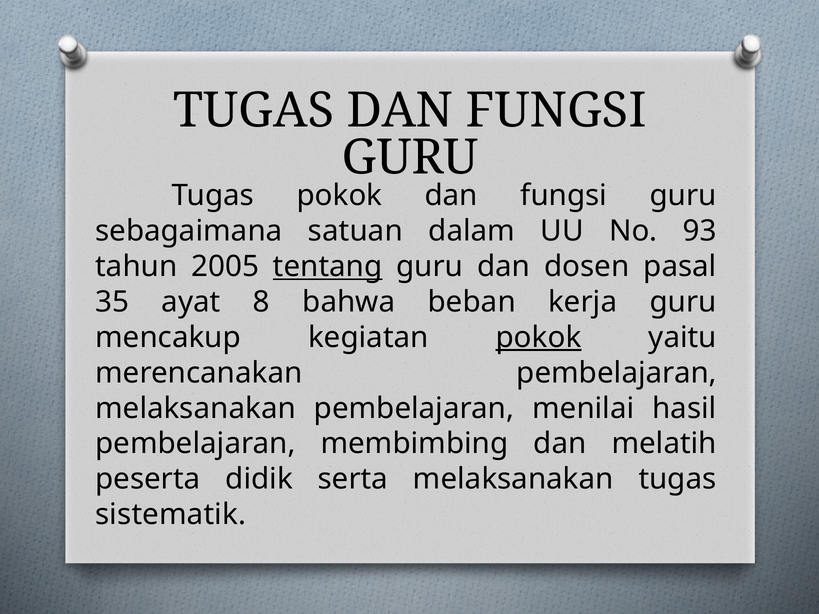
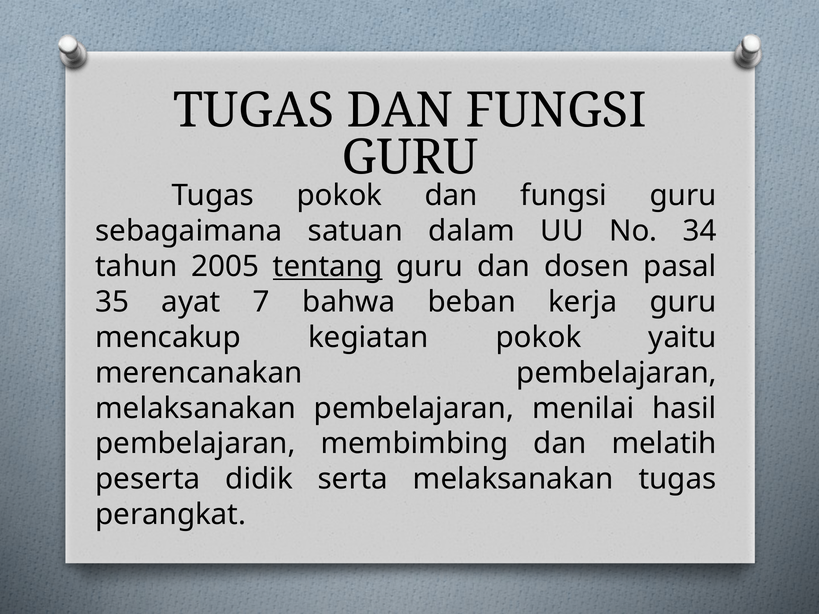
93: 93 -> 34
8: 8 -> 7
pokok at (539, 337) underline: present -> none
sistematik: sistematik -> perangkat
